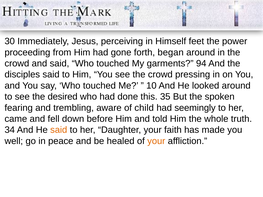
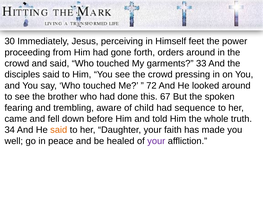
began: began -> orders
94: 94 -> 33
10: 10 -> 72
desired: desired -> brother
35: 35 -> 67
seemingly: seemingly -> sequence
your at (156, 141) colour: orange -> purple
